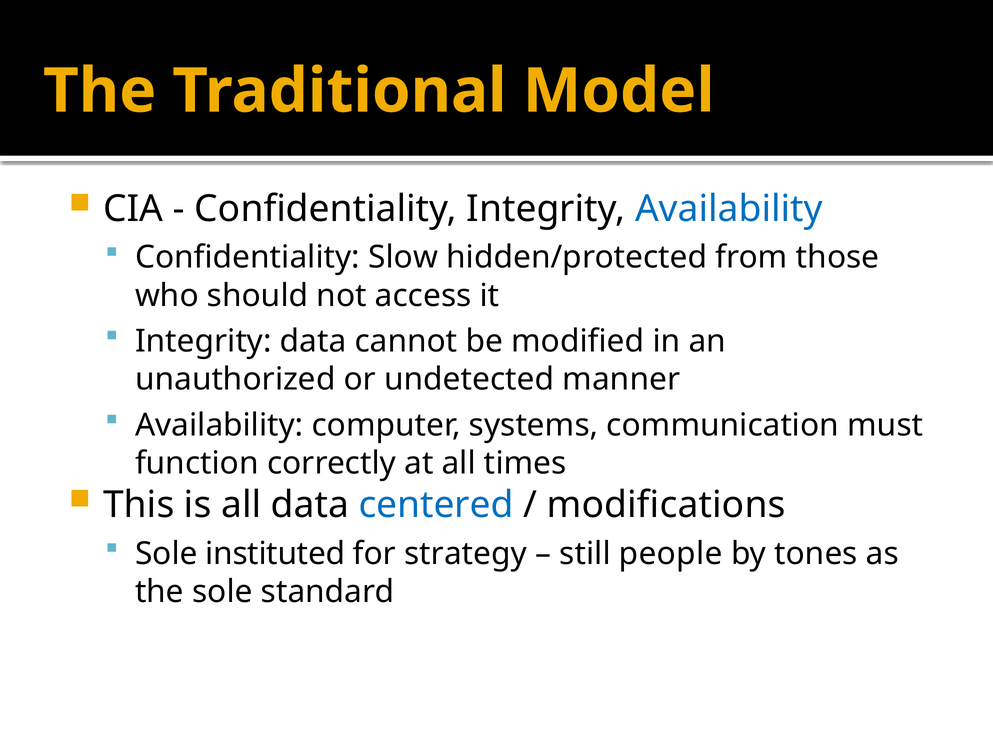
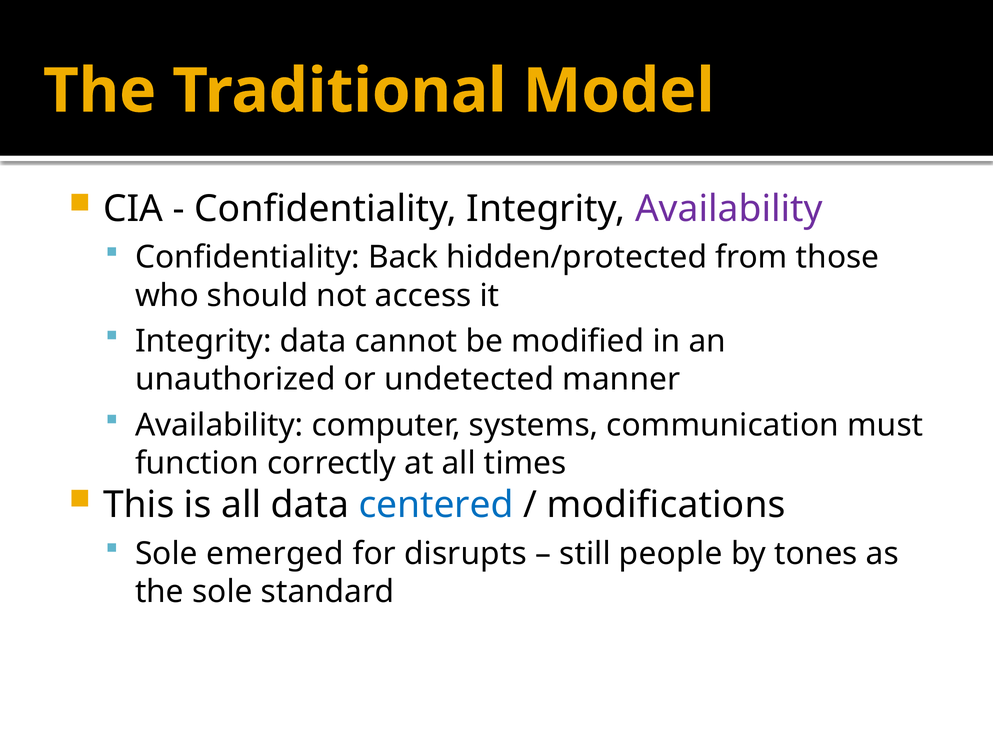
Availability at (729, 209) colour: blue -> purple
Slow: Slow -> Back
instituted: instituted -> emerged
strategy: strategy -> disrupts
